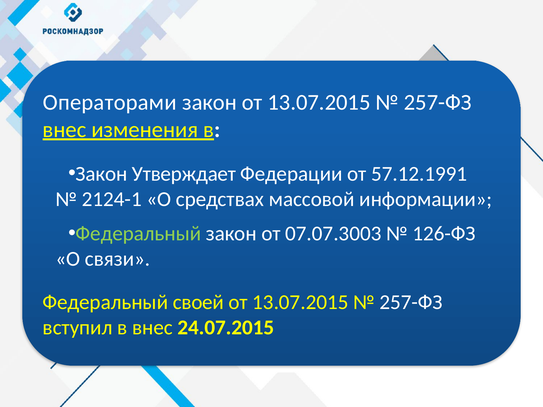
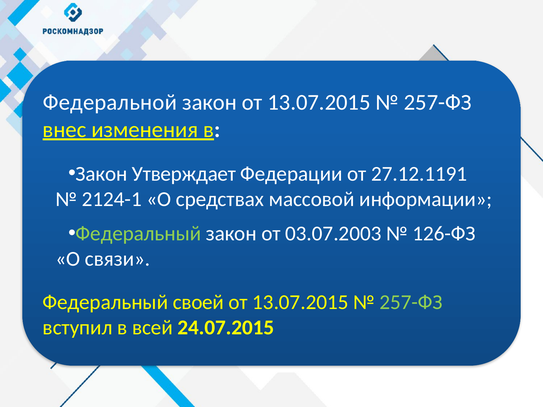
Операторами: Операторами -> Федеральной
57.12.1991: 57.12.1991 -> 27.12.1191
07.07.3003: 07.07.3003 -> 03.07.2003
257-ФЗ at (411, 303) colour: white -> light green
в внес: внес -> всей
